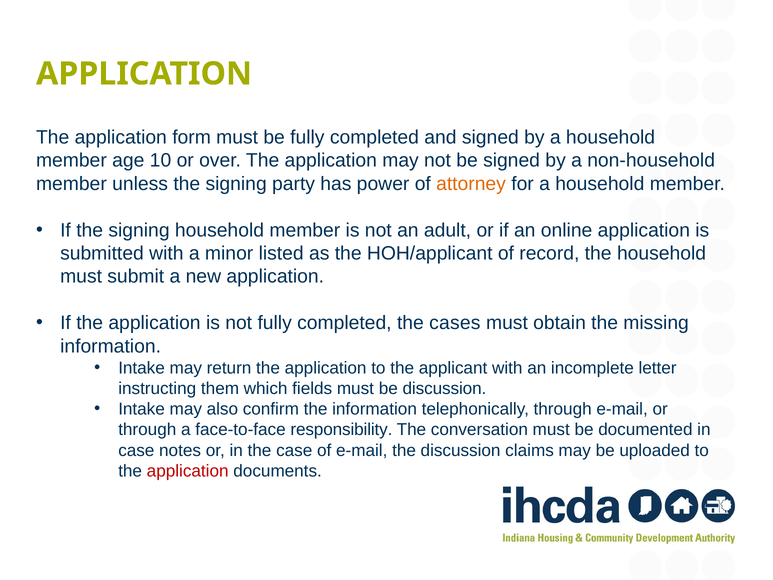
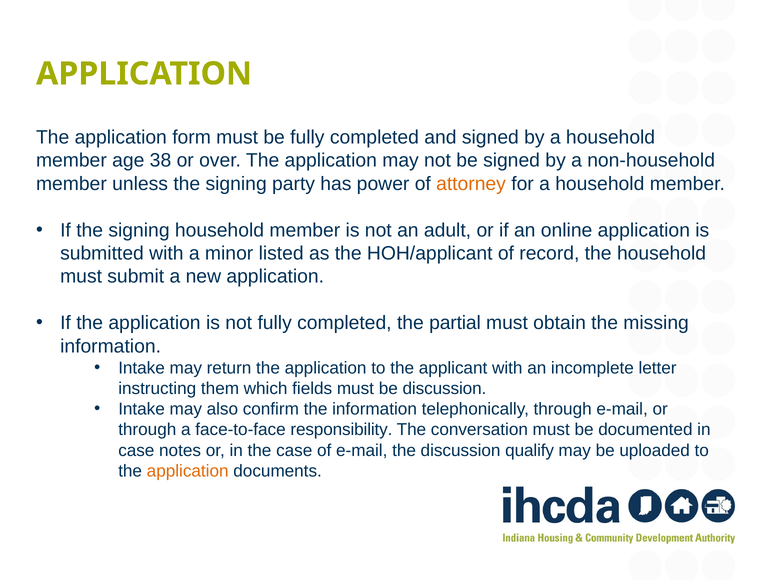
10: 10 -> 38
cases: cases -> partial
claims: claims -> qualify
application at (188, 471) colour: red -> orange
